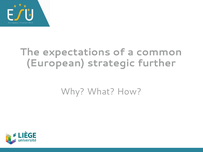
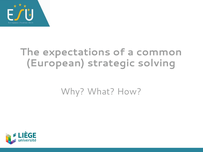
further: further -> solving
